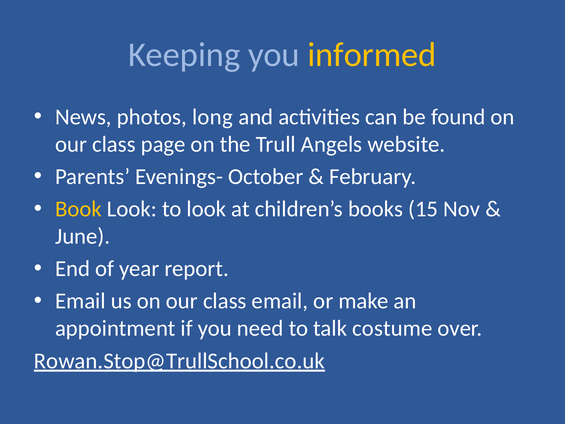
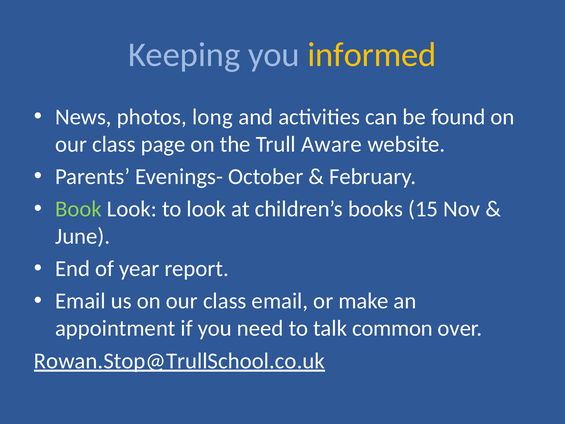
Angels: Angels -> Aware
Book colour: yellow -> light green
costume: costume -> common
